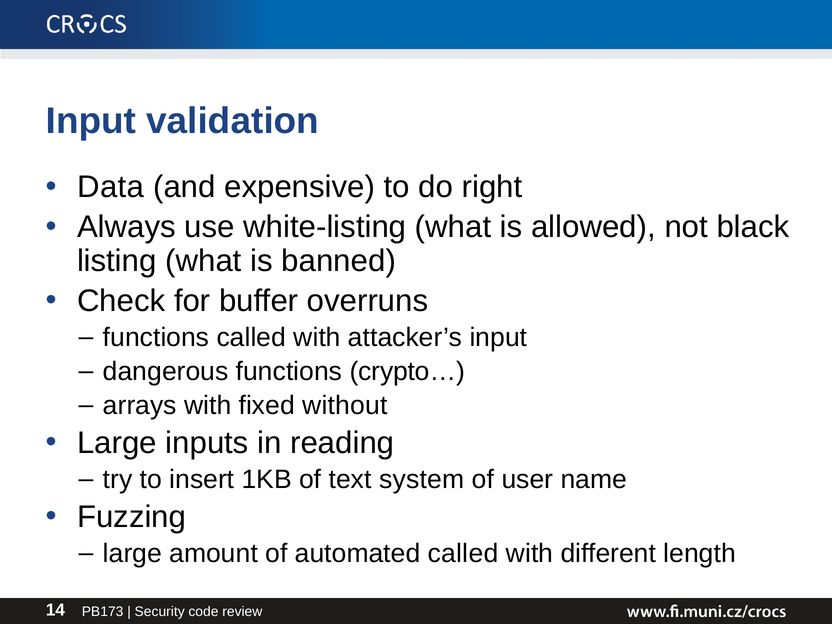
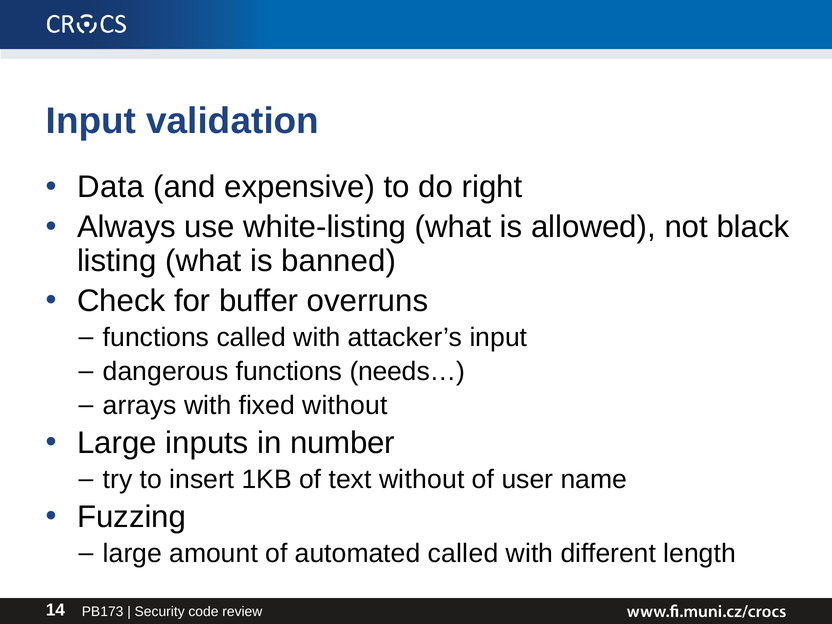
crypto…: crypto… -> needs…
reading: reading -> number
text system: system -> without
